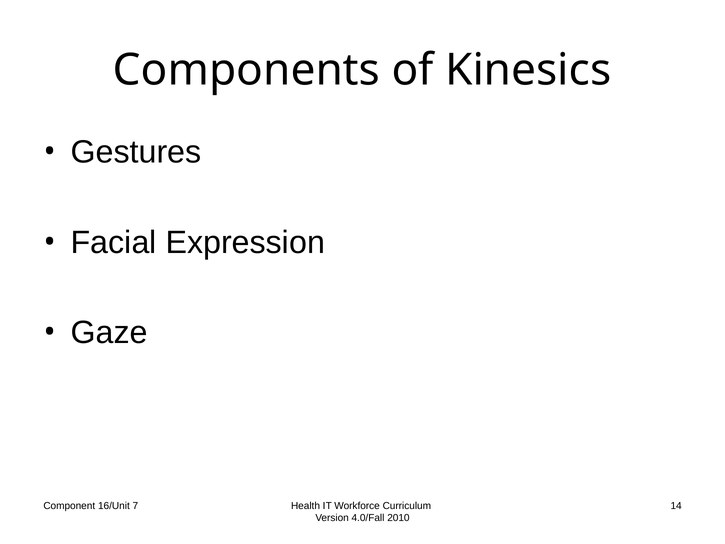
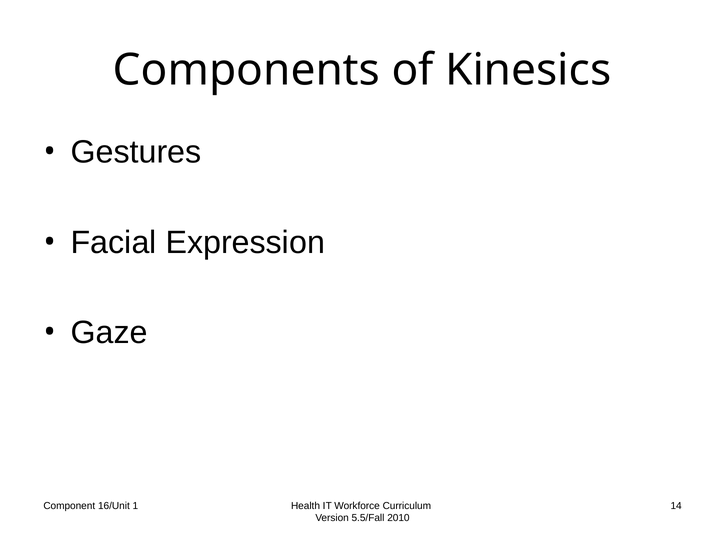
7: 7 -> 1
4.0/Fall: 4.0/Fall -> 5.5/Fall
